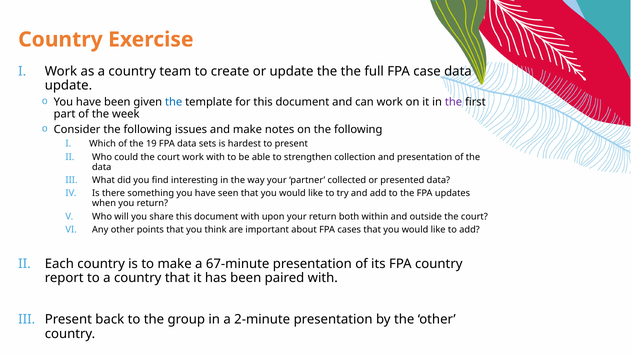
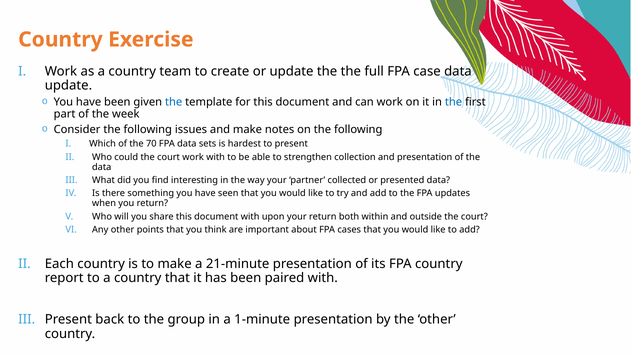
the at (454, 102) colour: purple -> blue
19: 19 -> 70
67-minute: 67-minute -> 21-minute
2-minute: 2-minute -> 1-minute
